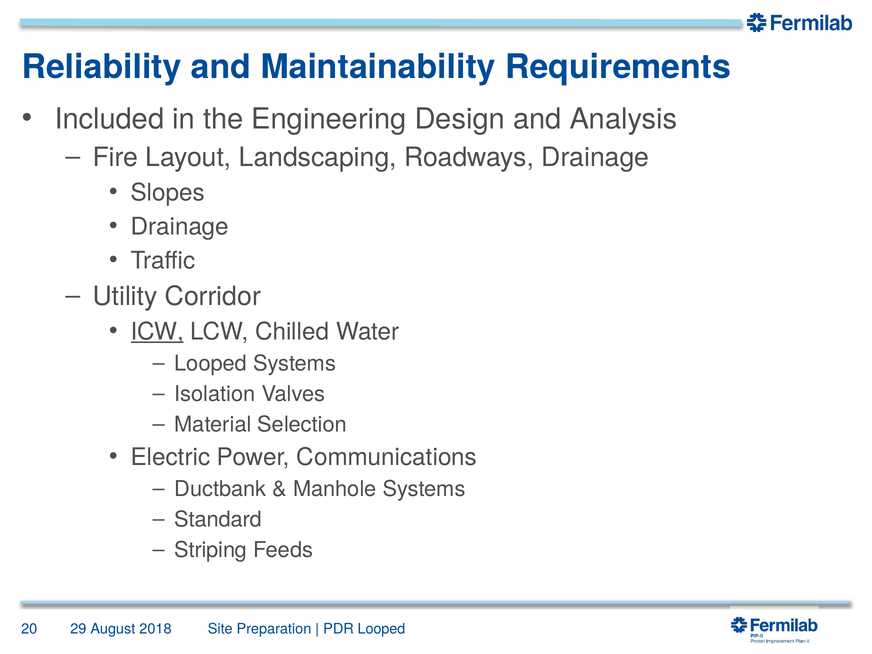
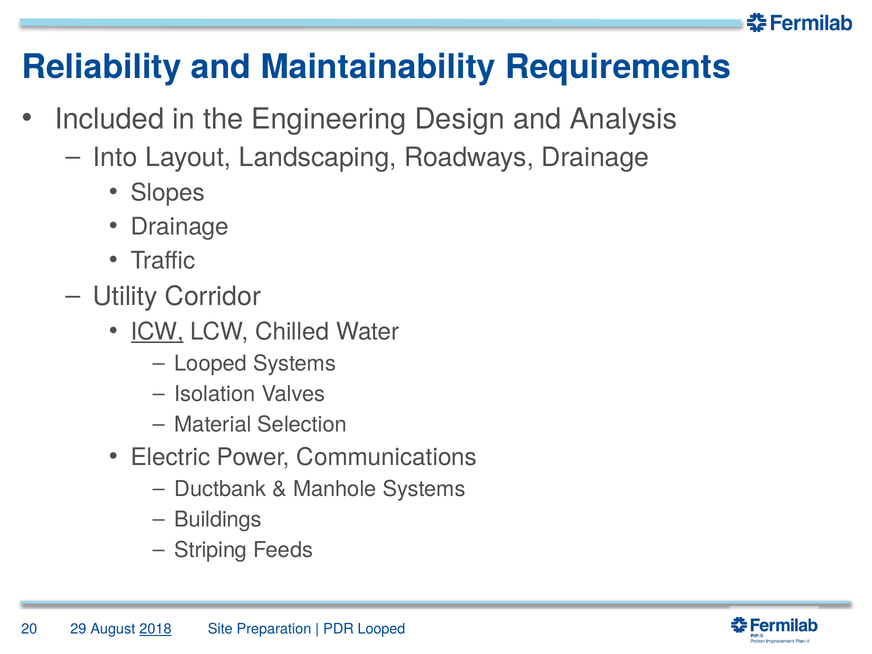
Fire: Fire -> Into
Standard: Standard -> Buildings
2018 underline: none -> present
